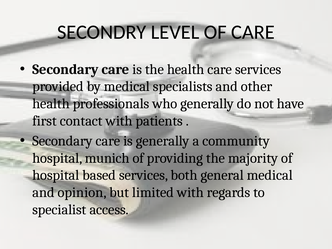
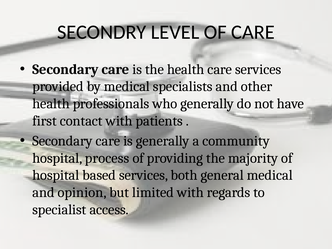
munich: munich -> process
